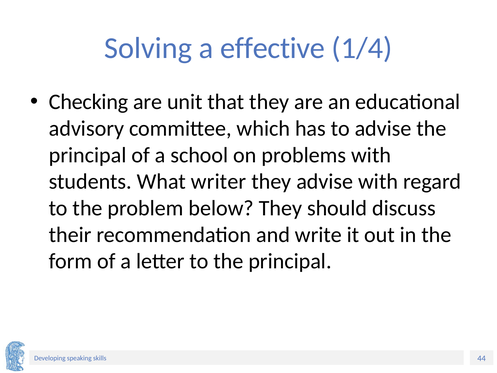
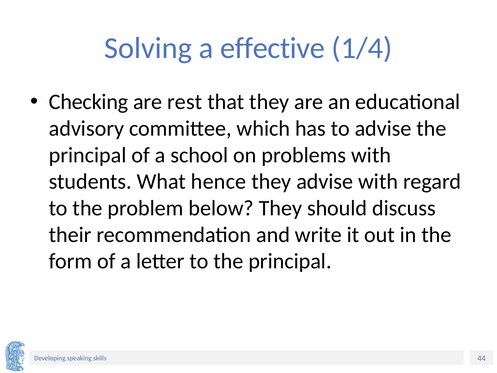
unit: unit -> rest
writer: writer -> hence
